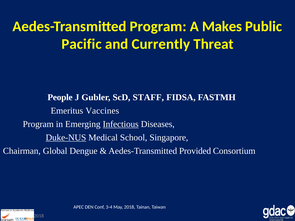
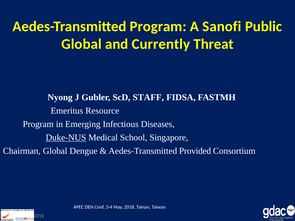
Makes: Makes -> Sanofi
Pacific at (82, 44): Pacific -> Global
People: People -> Nyong
Vaccines: Vaccines -> Resource
Infectious underline: present -> none
